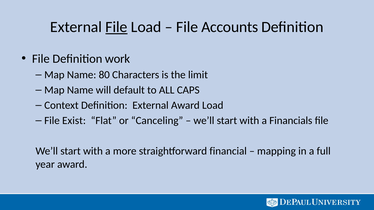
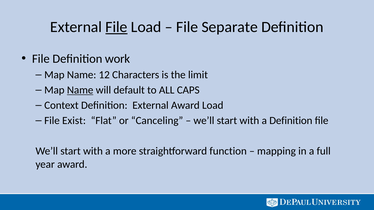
Accounts: Accounts -> Separate
80: 80 -> 12
Name at (80, 90) underline: none -> present
a Financials: Financials -> Definition
financial: financial -> function
